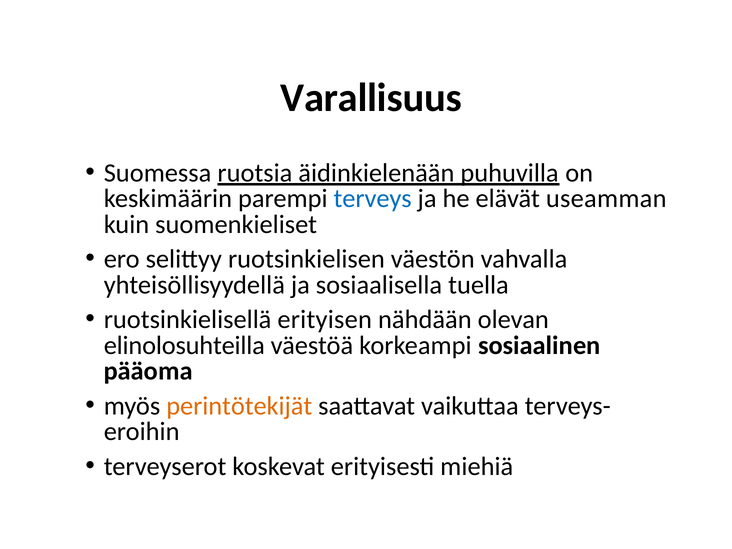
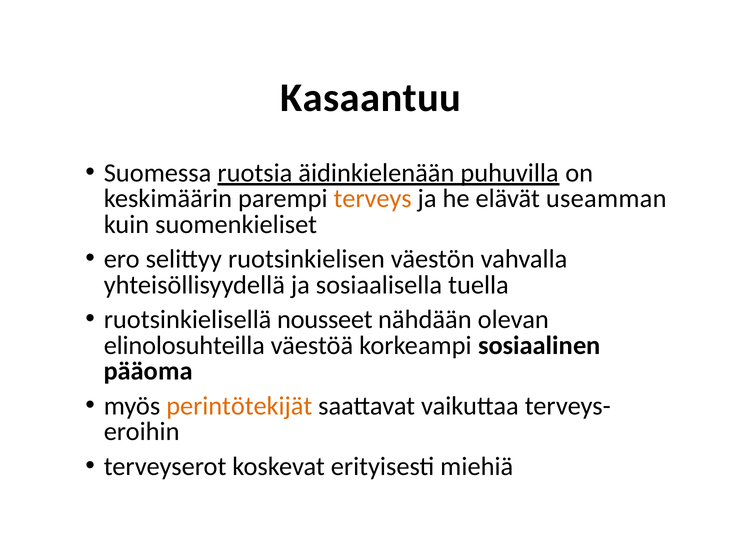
Varallisuus: Varallisuus -> Kasaantuu
terveys colour: blue -> orange
erityisen: erityisen -> nousseet
